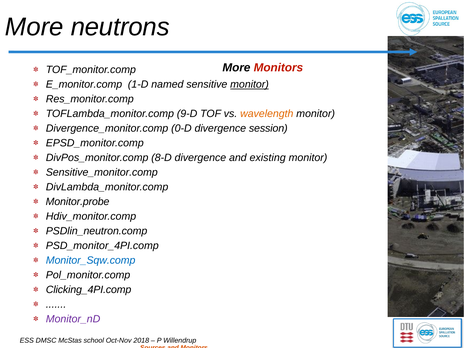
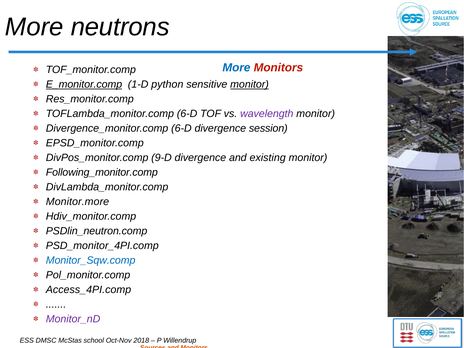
More at (236, 68) colour: black -> blue
E_monitor.comp underline: none -> present
named: named -> python
TOFLambda_monitor.comp 9-D: 9-D -> 6-D
wavelength colour: orange -> purple
Divergence_monitor.comp 0-D: 0-D -> 6-D
8-D: 8-D -> 9-D
Sensitive_monitor.comp: Sensitive_monitor.comp -> Following_monitor.comp
Monitor.probe: Monitor.probe -> Monitor.more
Clicking_4PI.comp: Clicking_4PI.comp -> Access_4PI.comp
